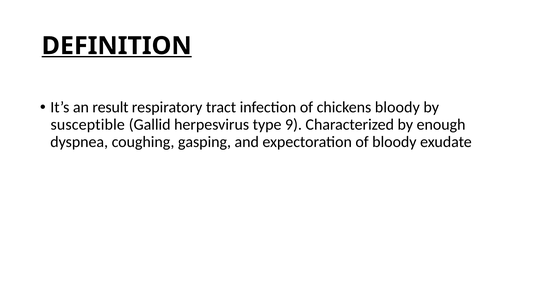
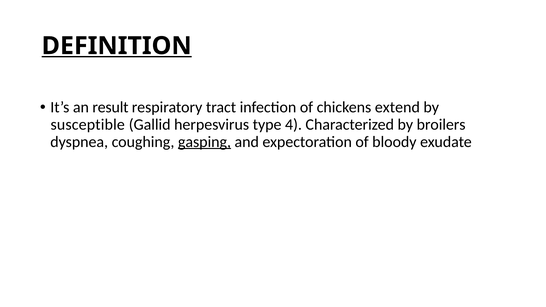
chickens bloody: bloody -> extend
9: 9 -> 4
enough: enough -> broilers
gasping underline: none -> present
